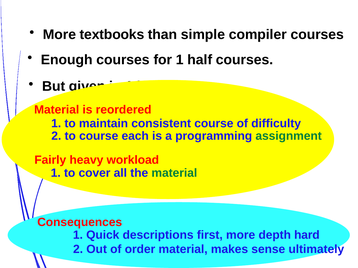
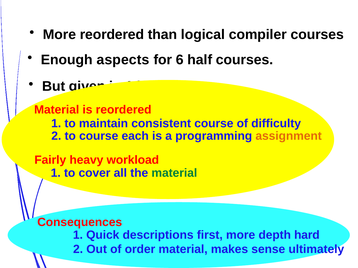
More textbooks: textbooks -> reordered
simple: simple -> logical
Enough courses: courses -> aspects
for 1: 1 -> 6
assignment colour: green -> orange
